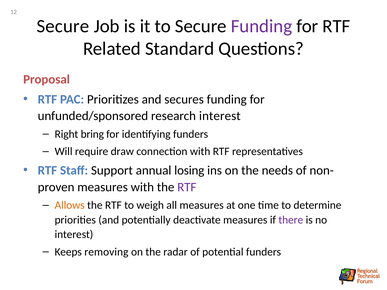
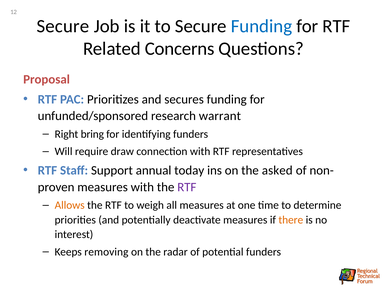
Funding at (261, 26) colour: purple -> blue
Standard: Standard -> Concerns
research interest: interest -> warrant
losing: losing -> today
needs: needs -> asked
there colour: purple -> orange
